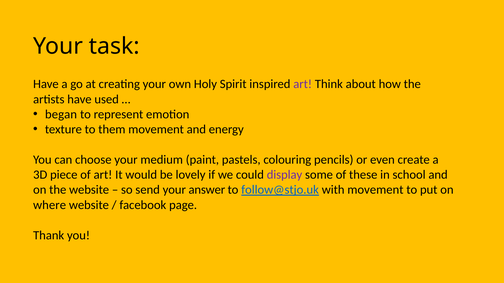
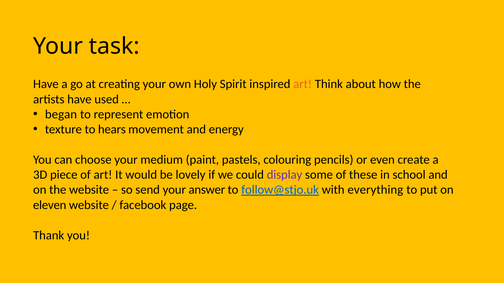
art at (303, 84) colour: purple -> orange
them: them -> hears
with movement: movement -> everything
where: where -> eleven
